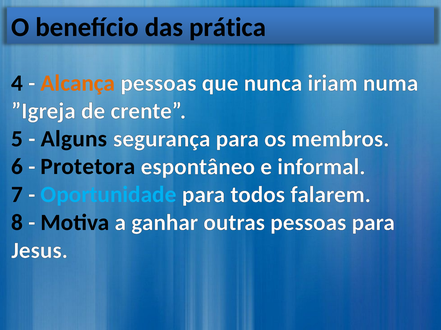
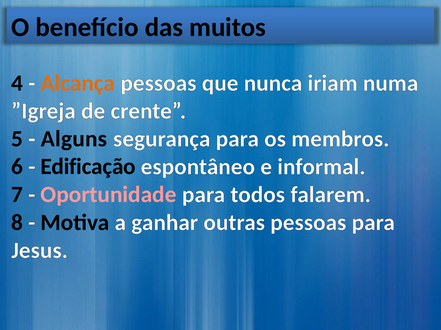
prática: prática -> muitos
Protetora: Protetora -> Edificação
Oportunidade colour: light blue -> pink
